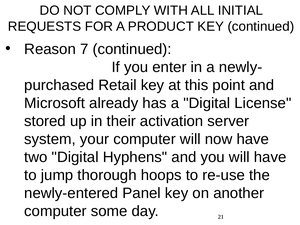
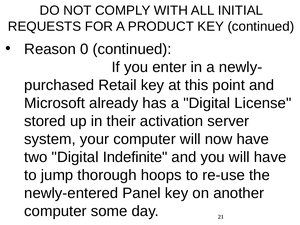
7: 7 -> 0
Hyphens: Hyphens -> Indefinite
